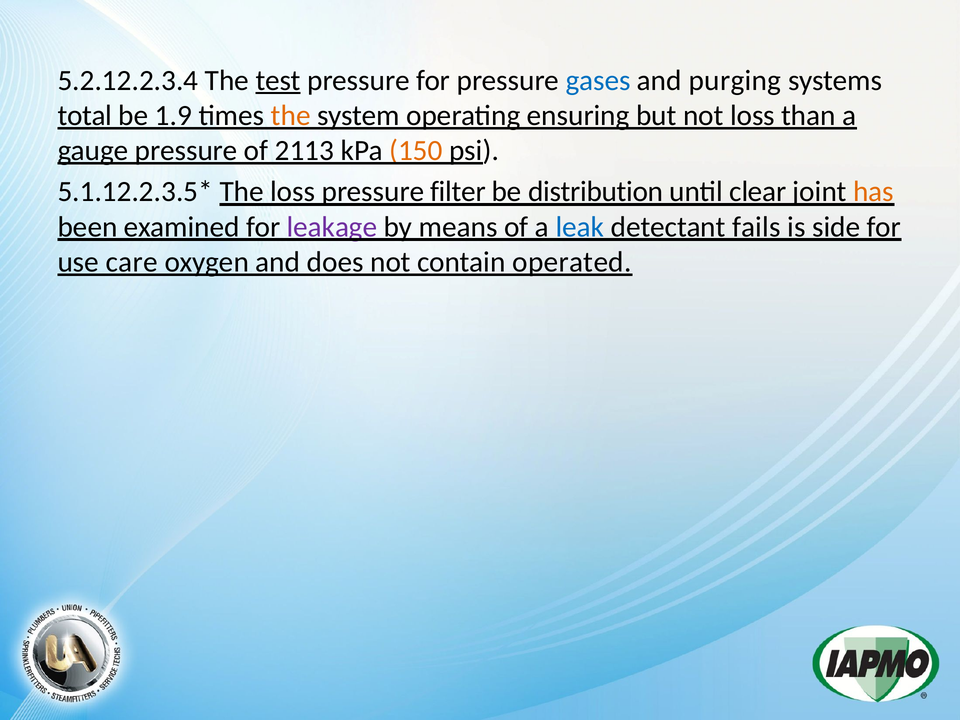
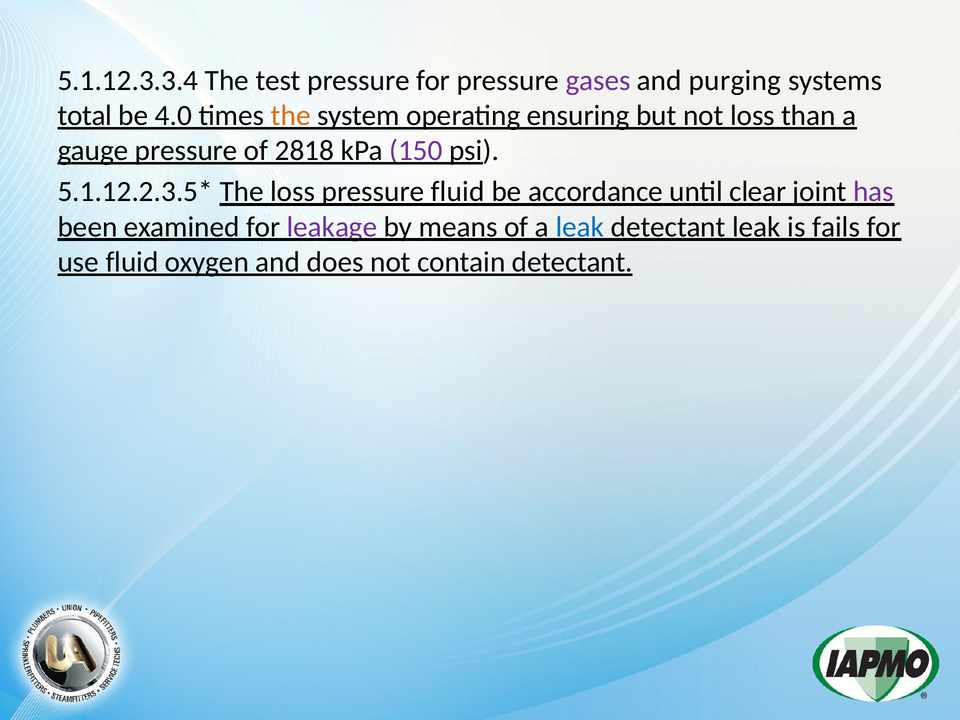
5.2.12.2.3.4: 5.2.12.2.3.4 -> 5.1.12.3.3.4
test underline: present -> none
gases colour: blue -> purple
1.9: 1.9 -> 4.0
2113: 2113 -> 2818
150 colour: orange -> purple
pressure filter: filter -> fluid
distribution: distribution -> accordance
has colour: orange -> purple
detectant fails: fails -> leak
side: side -> fails
use care: care -> fluid
contain operated: operated -> detectant
